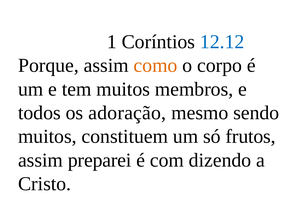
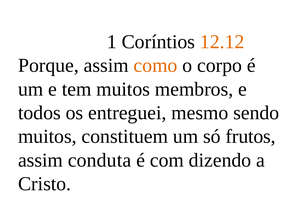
12.12 colour: blue -> orange
adoração: adoração -> entreguei
preparei: preparei -> conduta
